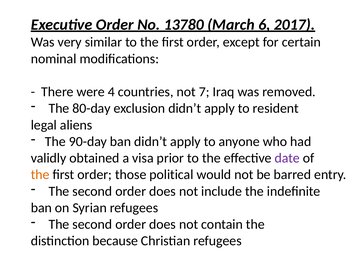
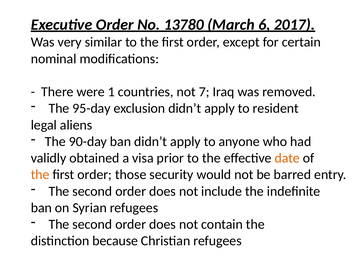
4: 4 -> 1
80-day: 80-day -> 95-day
date colour: purple -> orange
political: political -> security
